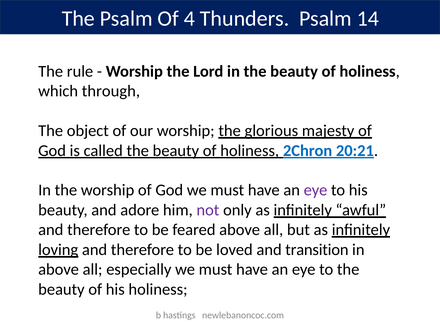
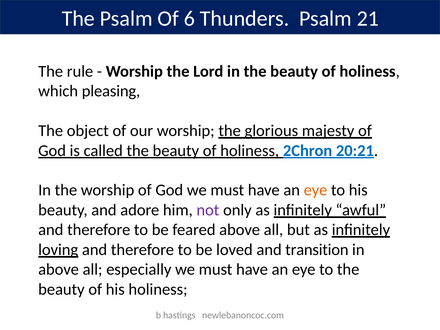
4: 4 -> 6
14: 14 -> 21
through: through -> pleasing
eye at (316, 190) colour: purple -> orange
